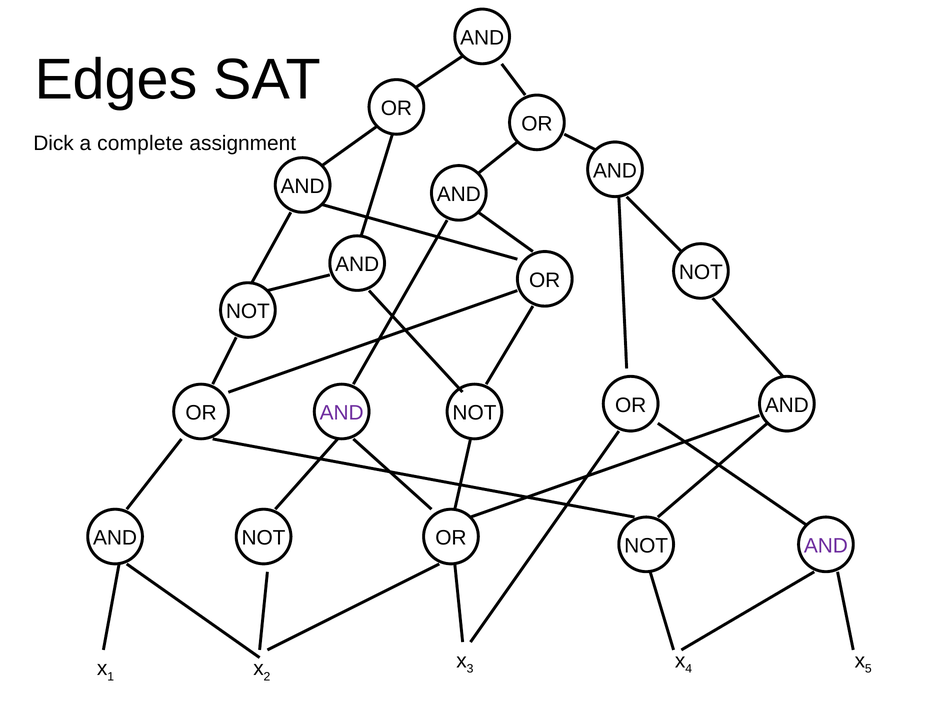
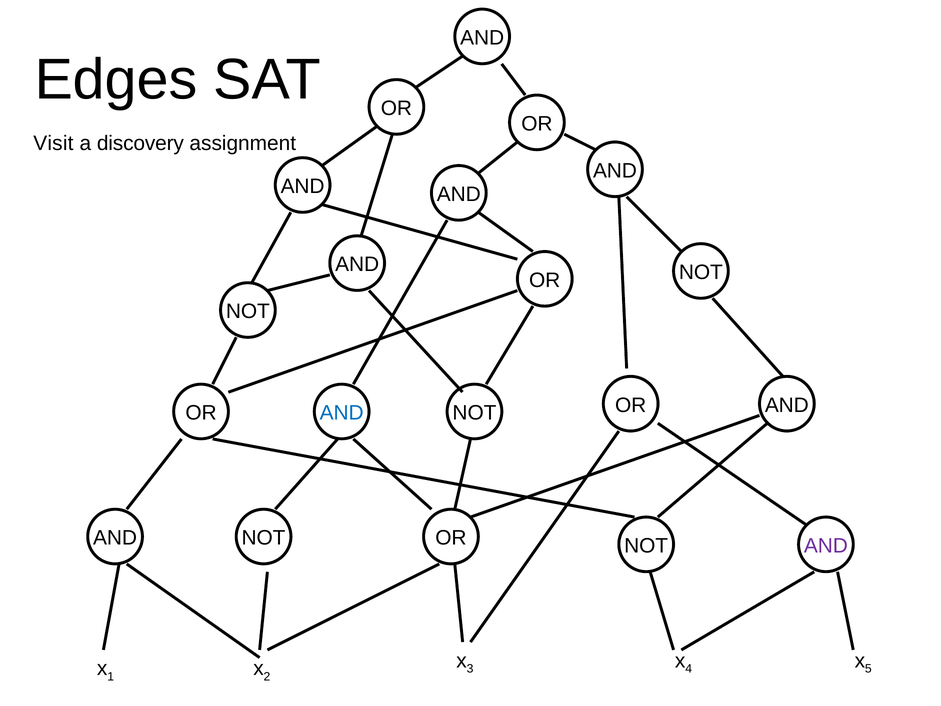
Dick: Dick -> Visit
complete: complete -> discovery
AND at (342, 413) colour: purple -> blue
